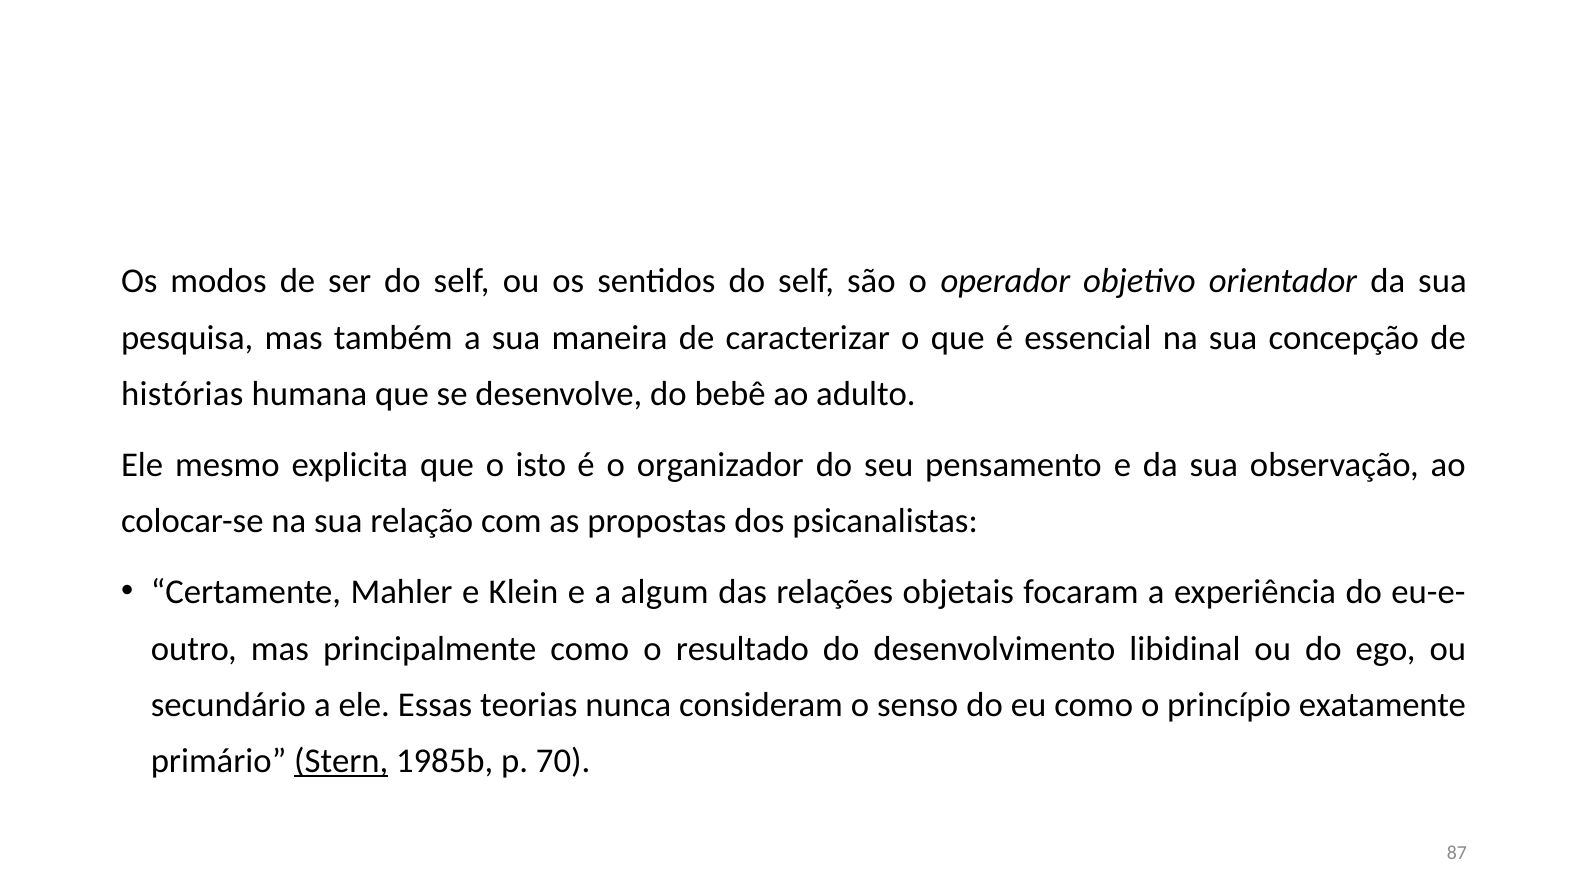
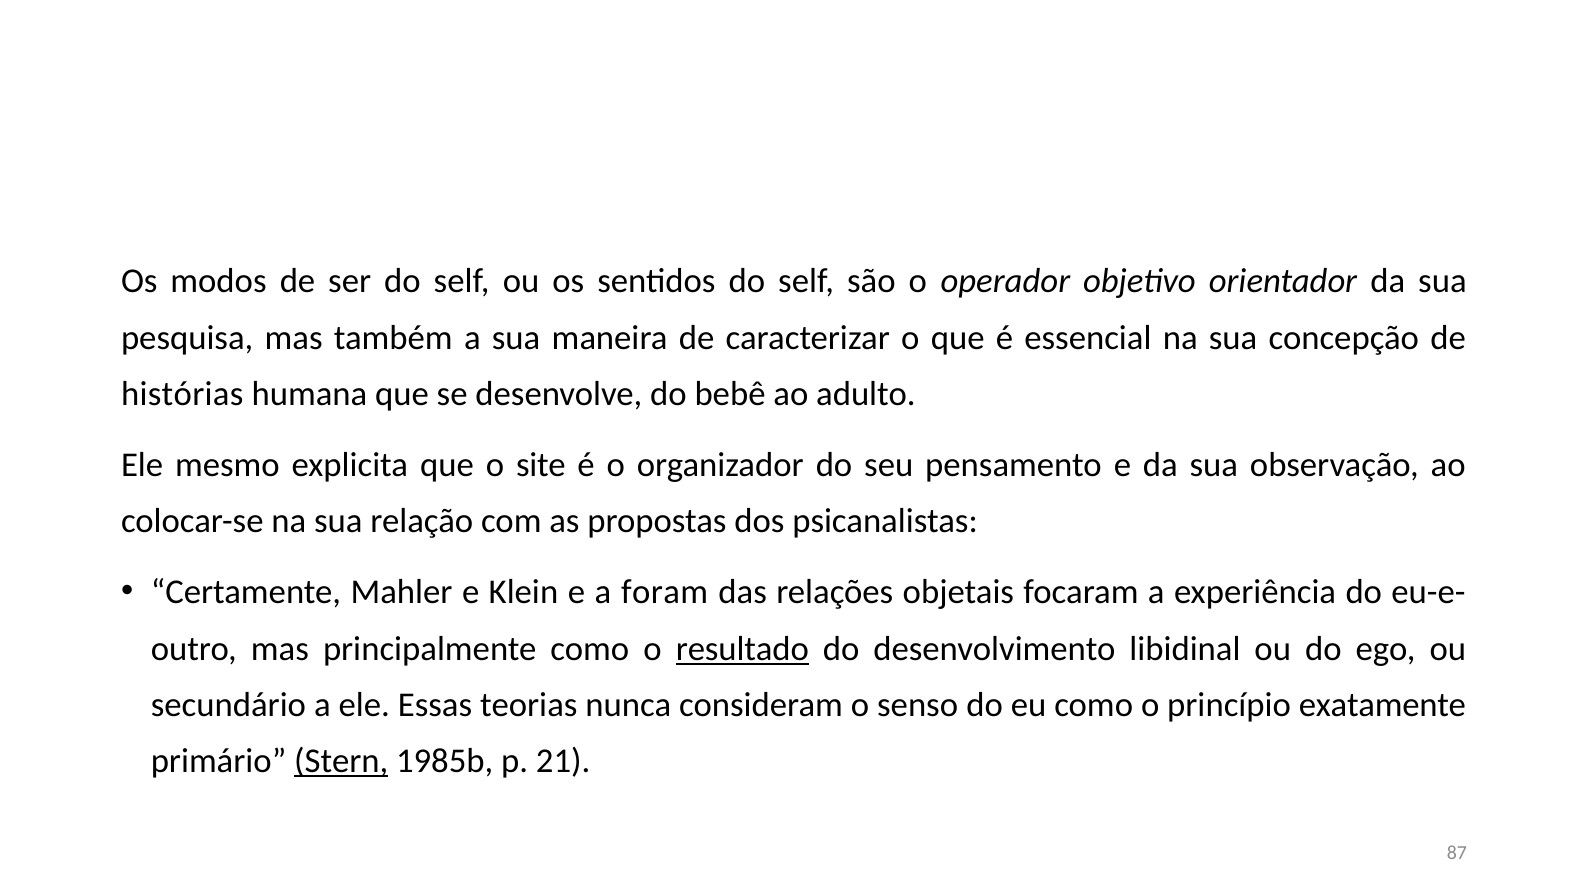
isto: isto -> site
algum: algum -> foram
resultado underline: none -> present
70: 70 -> 21
